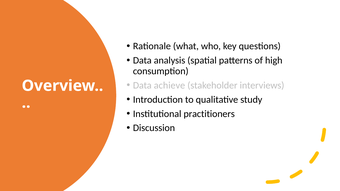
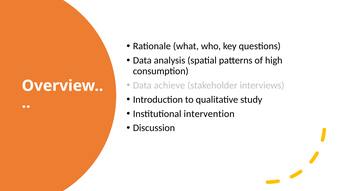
practitioners: practitioners -> intervention
